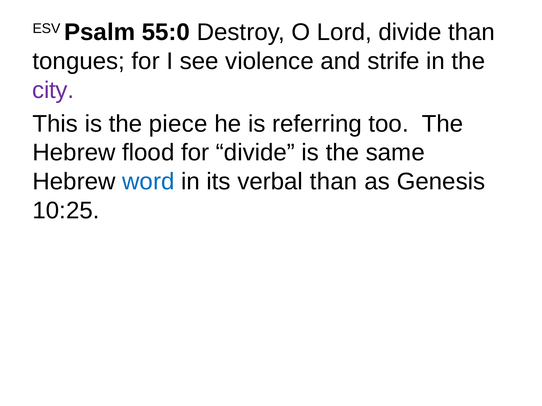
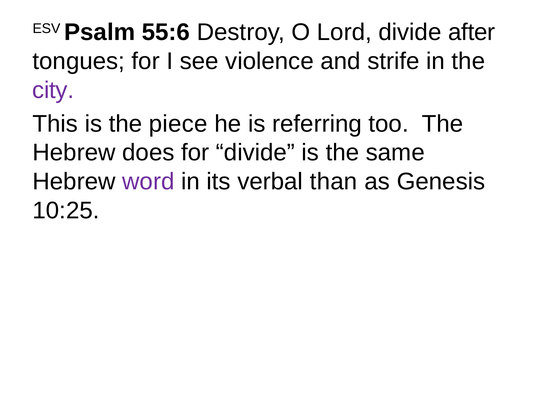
55:0: 55:0 -> 55:6
divide than: than -> after
flood: flood -> does
word colour: blue -> purple
